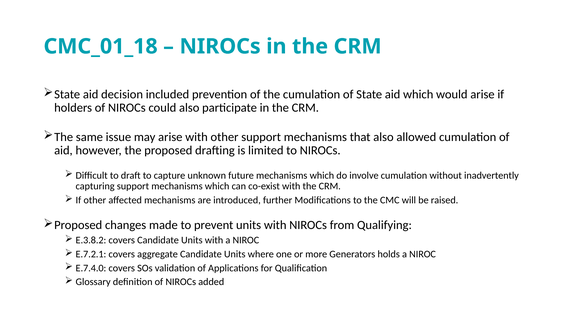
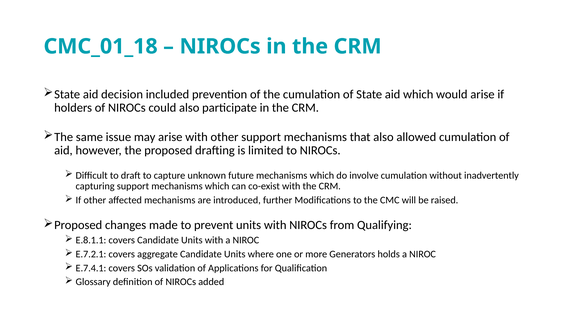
E.3.8.2: E.3.8.2 -> E.8.1.1
E.7.4.0: E.7.4.0 -> E.7.4.1
